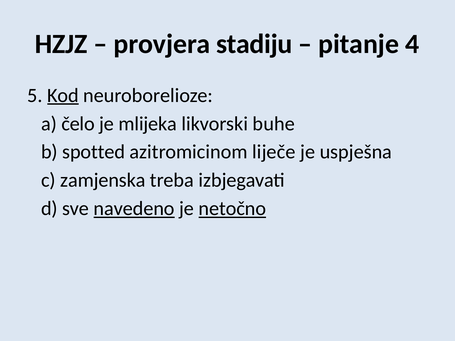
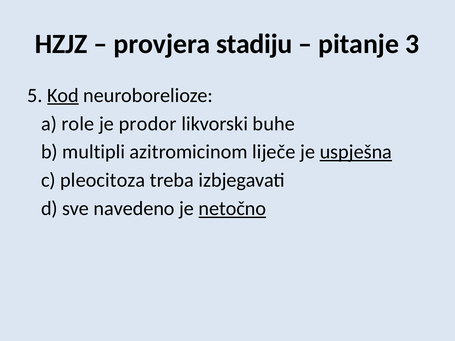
4: 4 -> 3
čelo: čelo -> role
mlijeka: mlijeka -> prodor
spotted: spotted -> multipli
uspješna underline: none -> present
zamjenska: zamjenska -> pleocitoza
navedeno underline: present -> none
